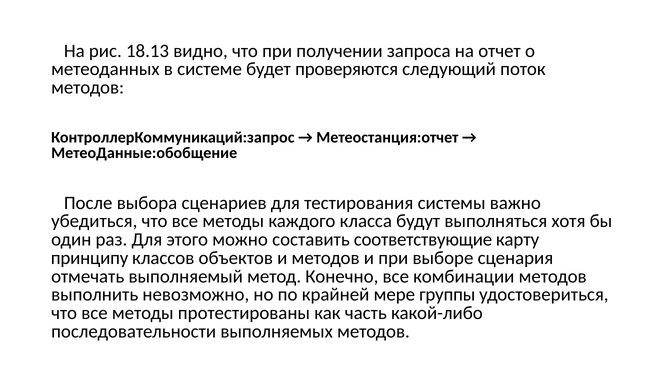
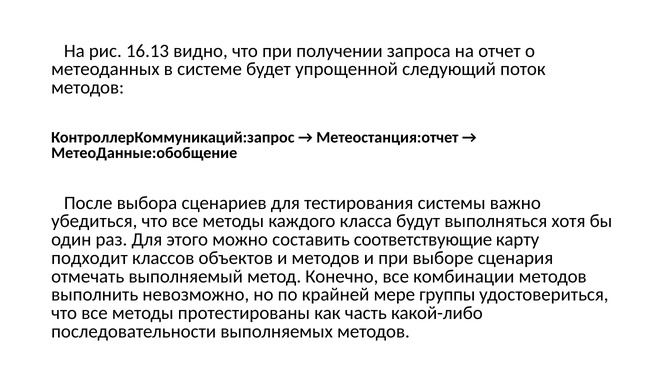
18.13: 18.13 -> 16.13
проверяются: проверяются -> упрощенной
принципу: принципу -> подходит
